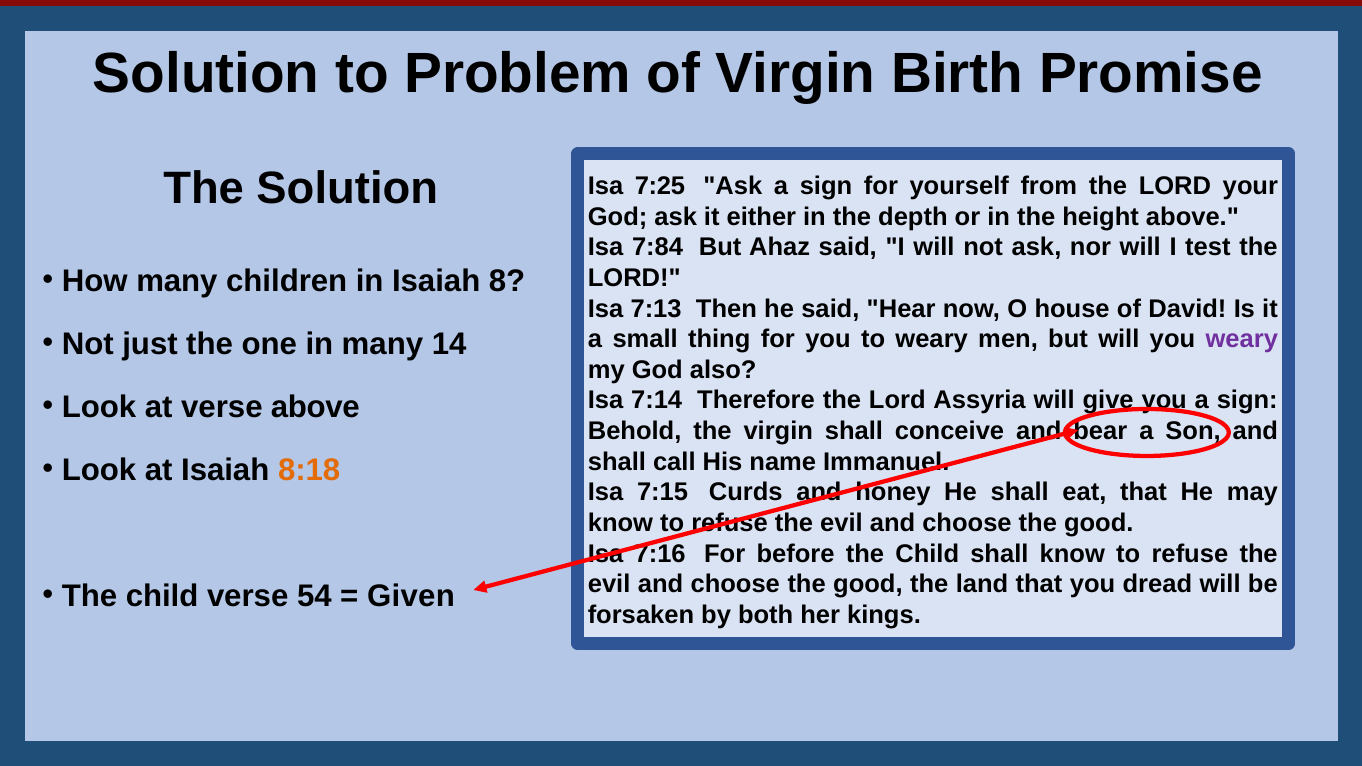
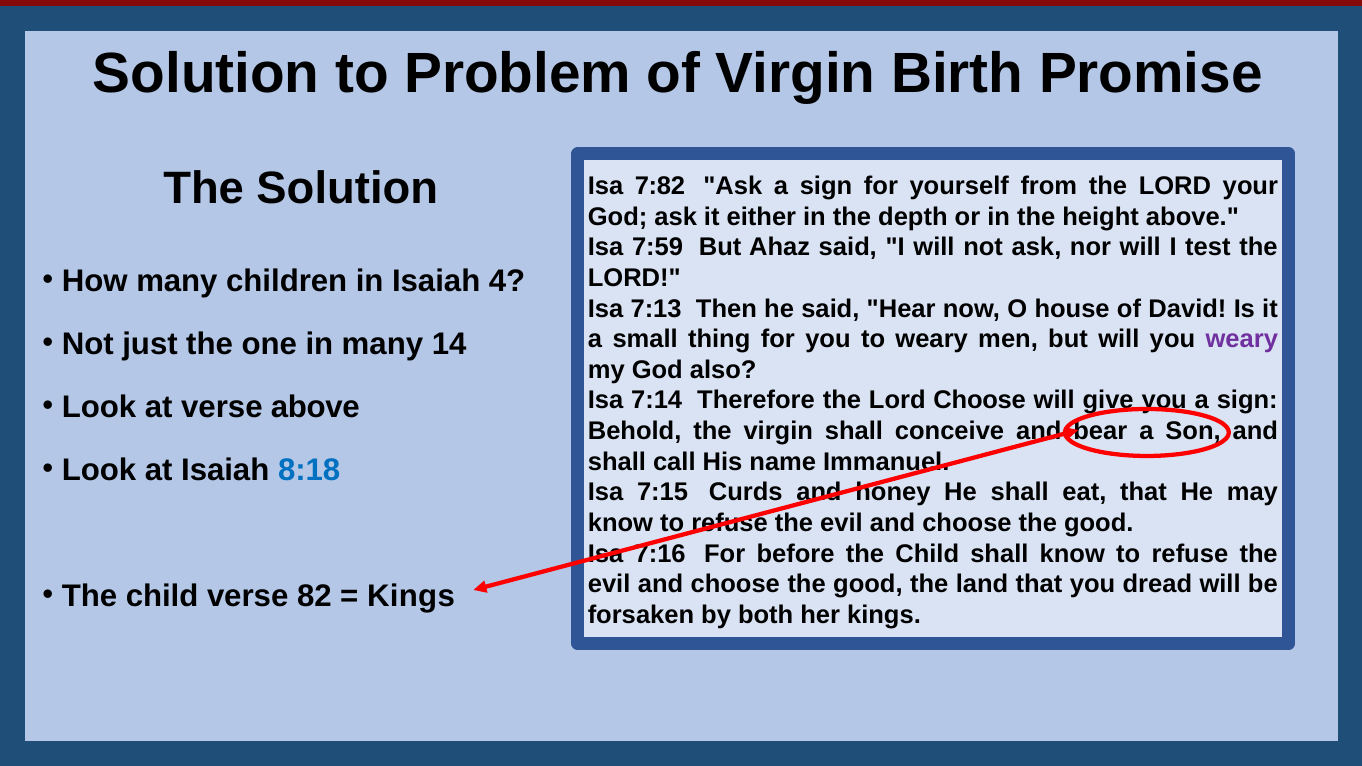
7:25: 7:25 -> 7:82
7:84: 7:84 -> 7:59
8: 8 -> 4
Lord Assyria: Assyria -> Choose
8:18 colour: orange -> blue
54: 54 -> 82
Given at (411, 596): Given -> Kings
